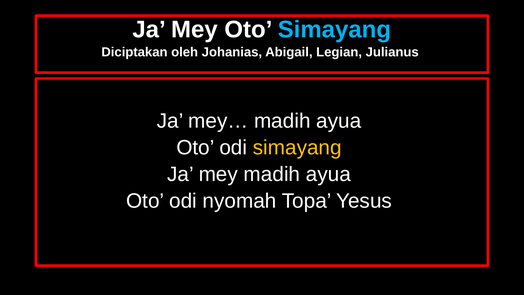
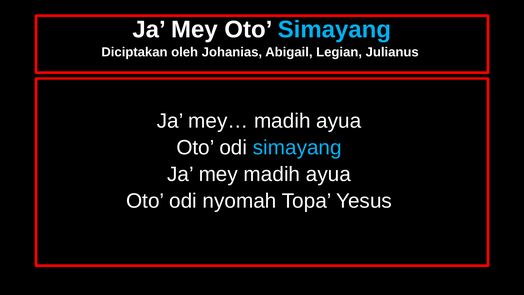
simayang at (297, 148) colour: yellow -> light blue
